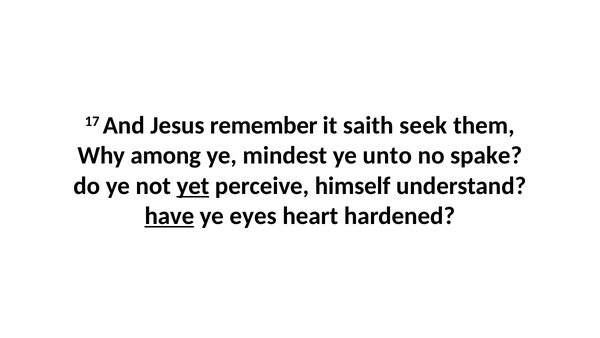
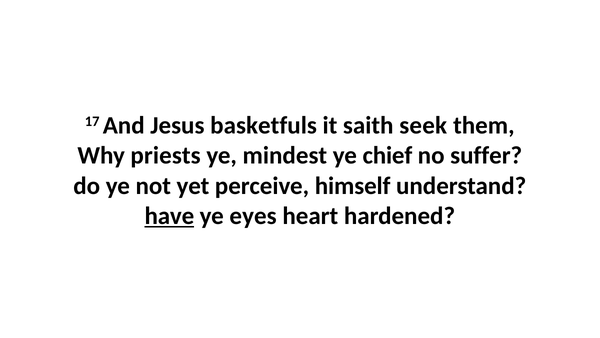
remember: remember -> basketfuls
among: among -> priests
unto: unto -> chief
spake: spake -> suffer
yet underline: present -> none
